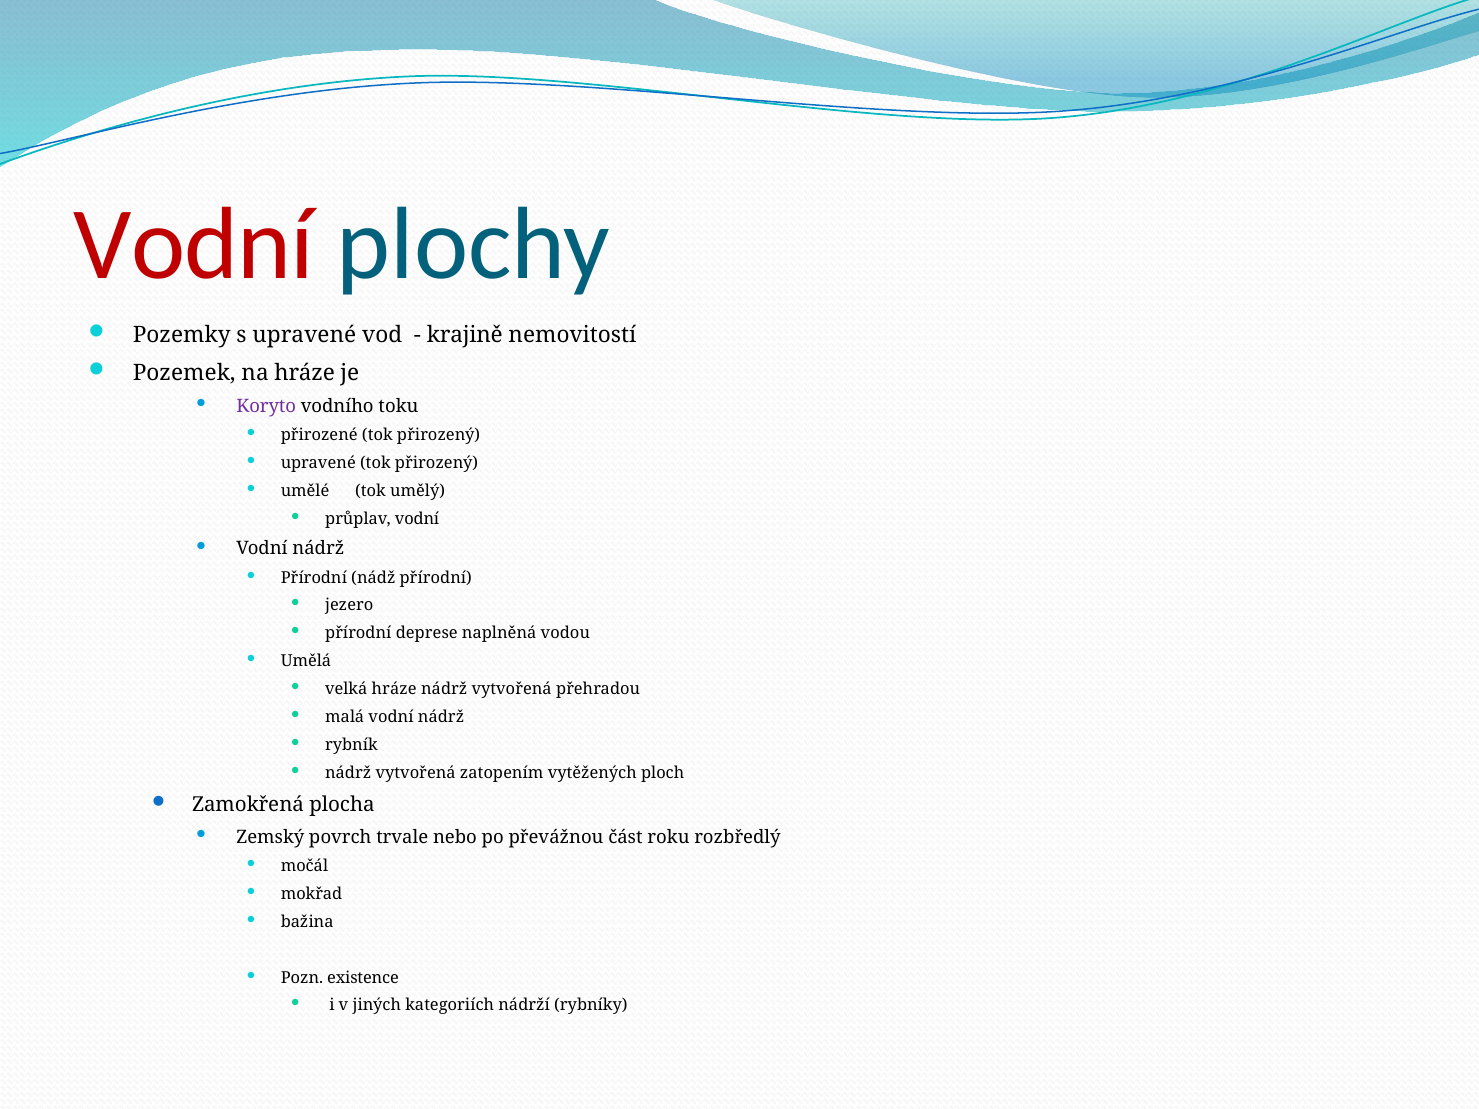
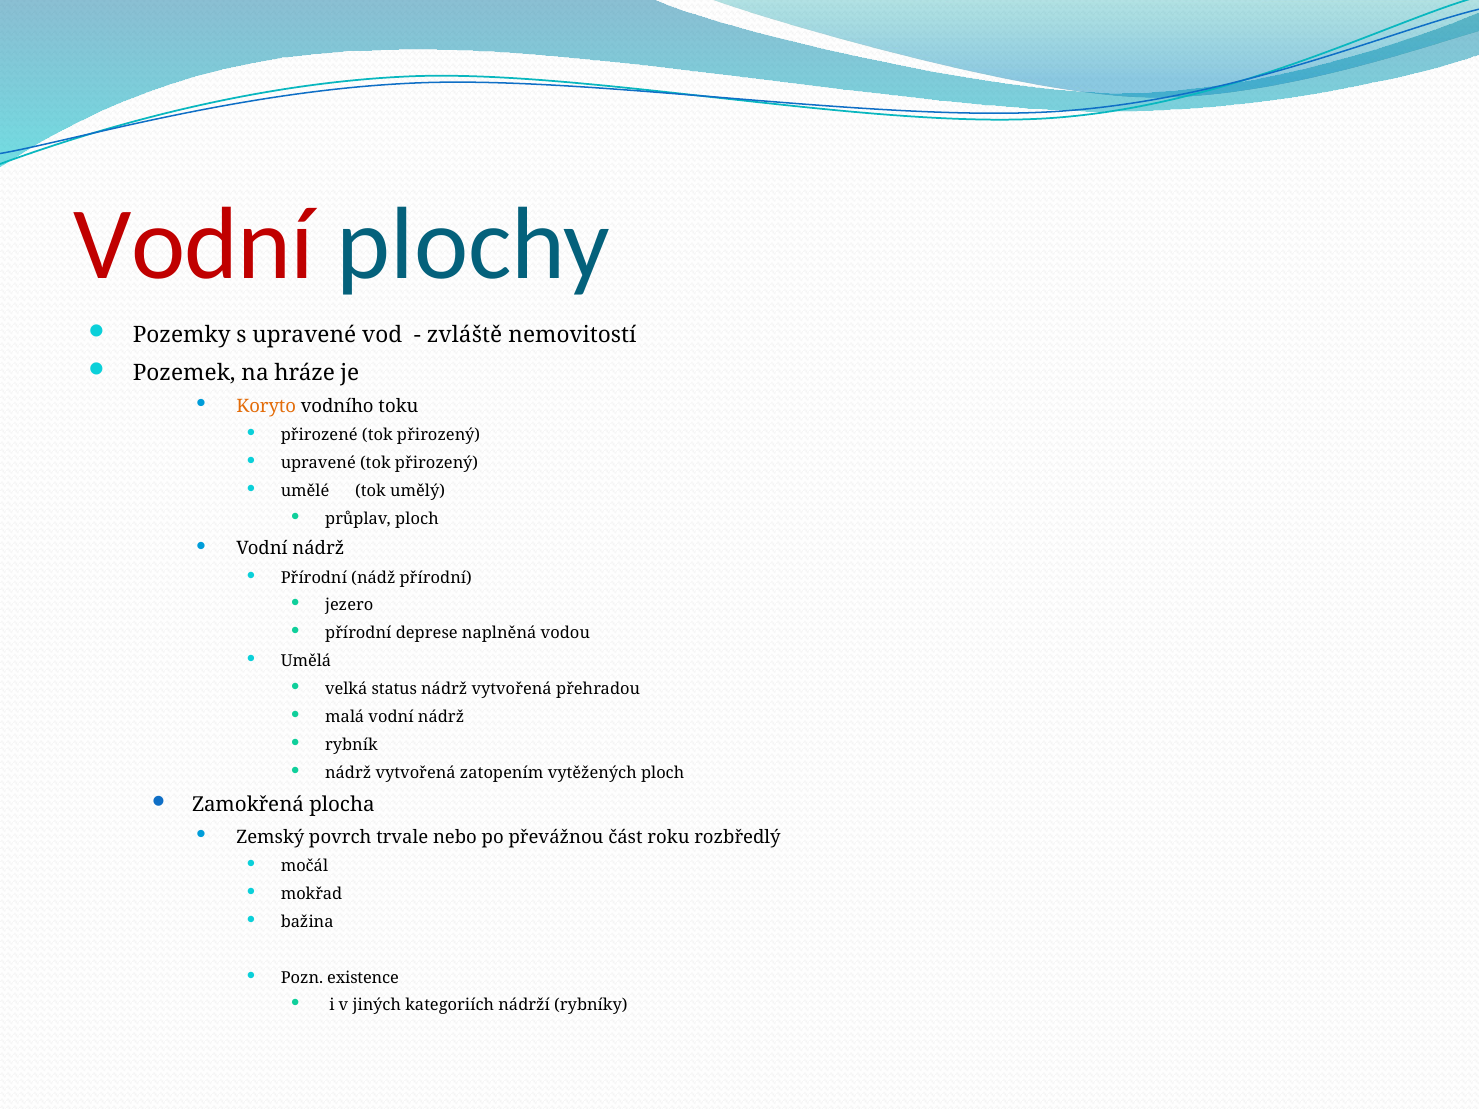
krajině: krajině -> zvláště
Koryto colour: purple -> orange
průplav vodní: vodní -> ploch
velká hráze: hráze -> status
